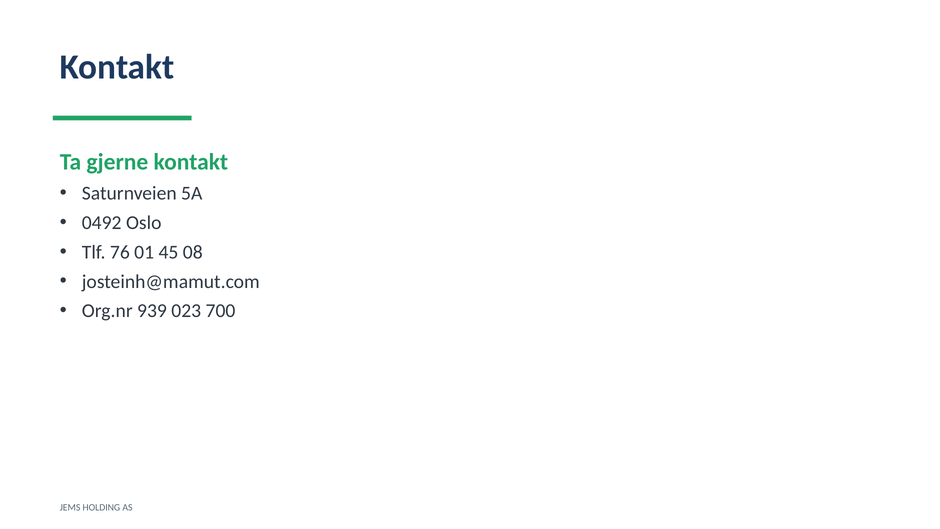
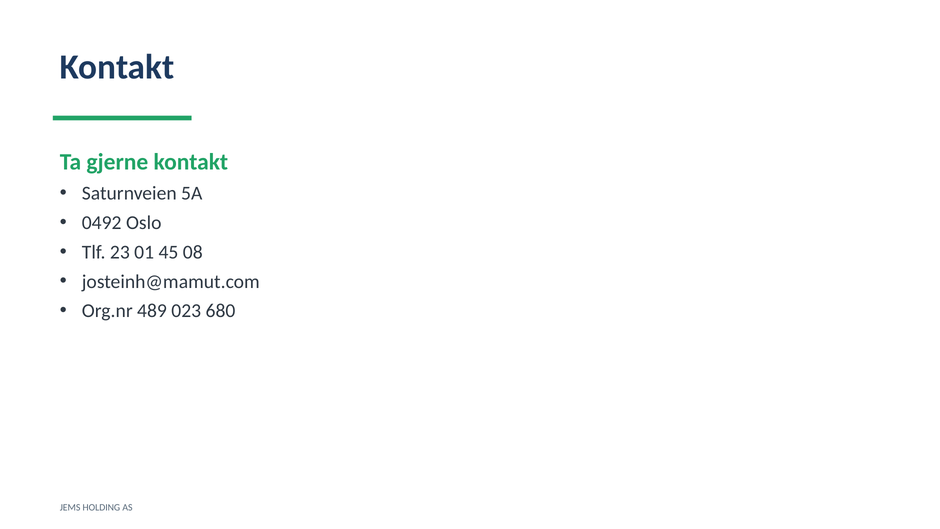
76: 76 -> 23
939: 939 -> 489
700: 700 -> 680
